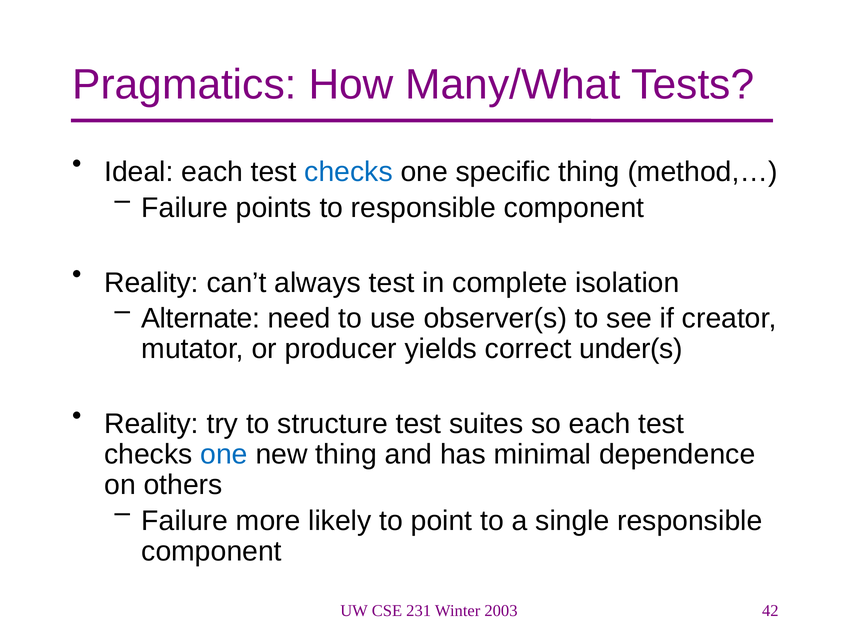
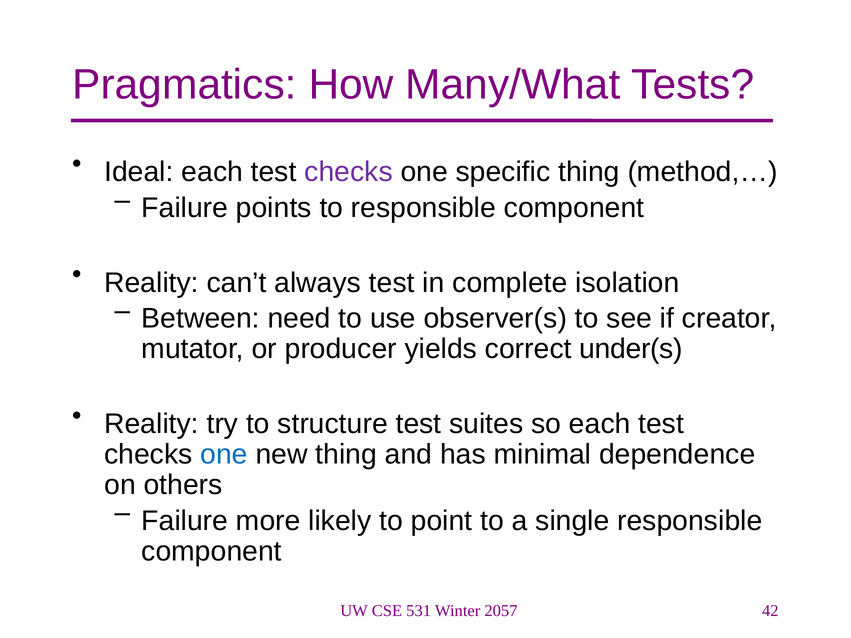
checks at (349, 172) colour: blue -> purple
Alternate: Alternate -> Between
231: 231 -> 531
2003: 2003 -> 2057
